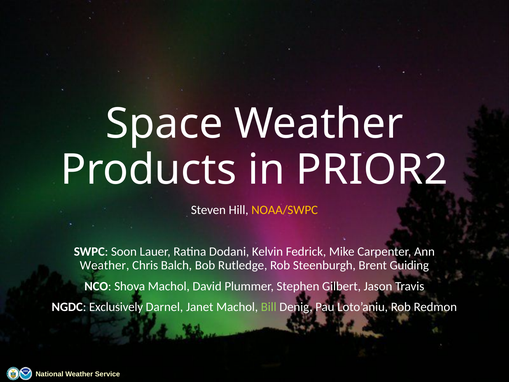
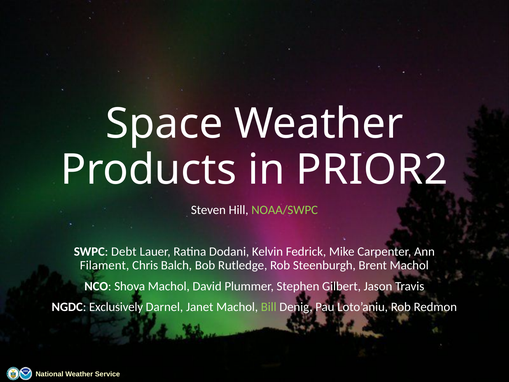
NOAA/SWPC colour: yellow -> light green
Soon: Soon -> Debt
Weather at (105, 265): Weather -> Filament
Brent Guiding: Guiding -> Machol
